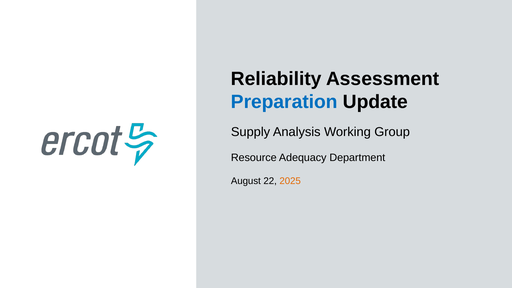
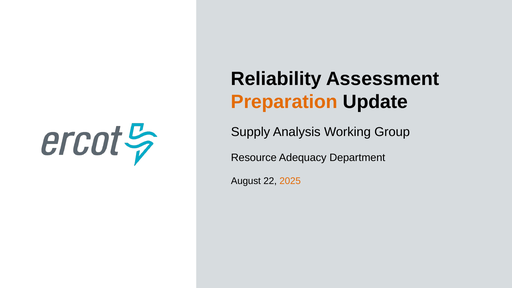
Preparation colour: blue -> orange
